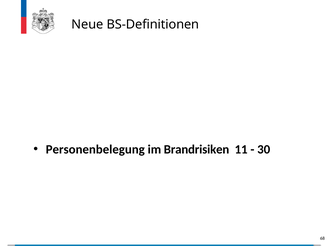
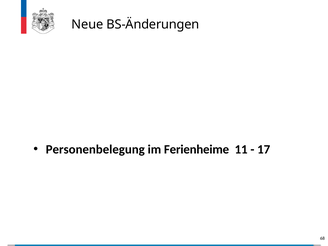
BS-Definitionen: BS-Definitionen -> BS-Änderungen
Brandrisiken: Brandrisiken -> Ferienheime
30: 30 -> 17
